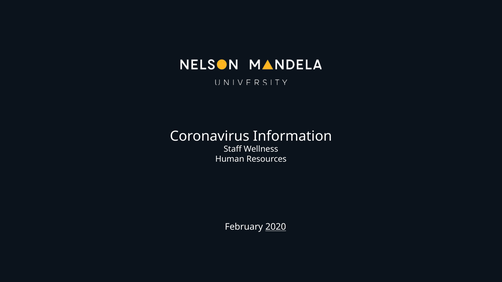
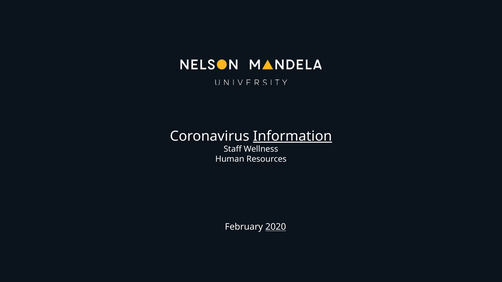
Information underline: none -> present
